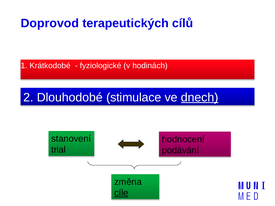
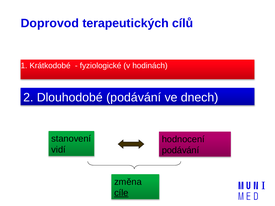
Dlouhodobé stimulace: stimulace -> podávání
dnech underline: present -> none
trial: trial -> vidí
